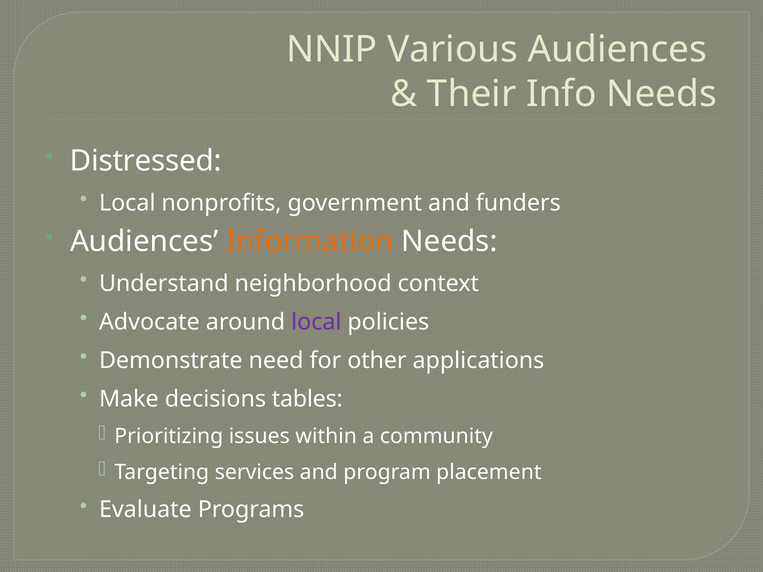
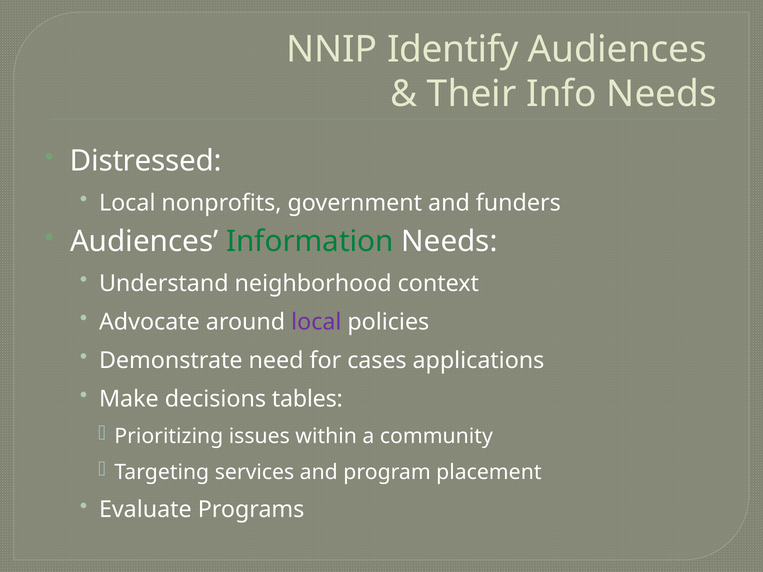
Various: Various -> Identify
Information colour: orange -> green
other: other -> cases
